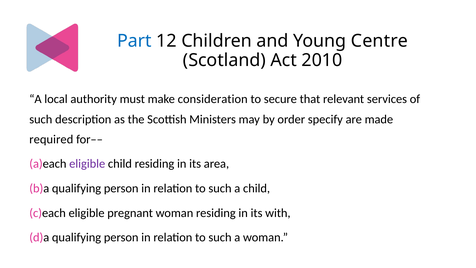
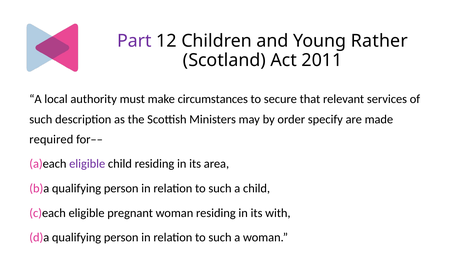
Part colour: blue -> purple
Centre: Centre -> Rather
2010: 2010 -> 2011
consideration: consideration -> circumstances
